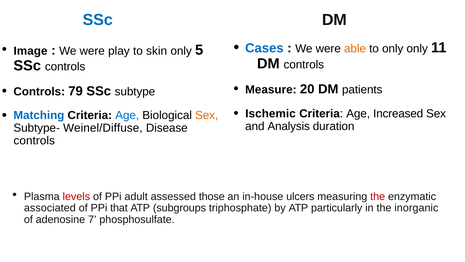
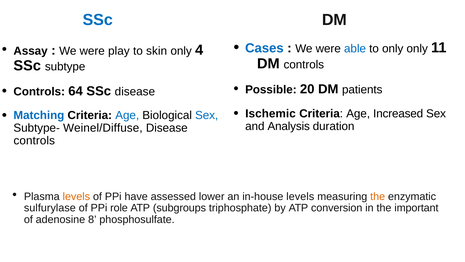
able colour: orange -> blue
Image: Image -> Assay
5: 5 -> 4
SSc controls: controls -> subtype
Measure: Measure -> Possible
79: 79 -> 64
SSc subtype: subtype -> disease
Sex at (207, 115) colour: orange -> blue
levels at (76, 196) colour: red -> orange
adult: adult -> have
those: those -> lower
in-house ulcers: ulcers -> levels
the at (378, 196) colour: red -> orange
associated: associated -> sulfurylase
that: that -> role
particularly: particularly -> conversion
inorganic: inorganic -> important
7: 7 -> 8
